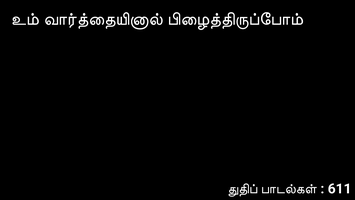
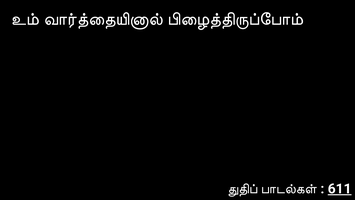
611 underline: none -> present
